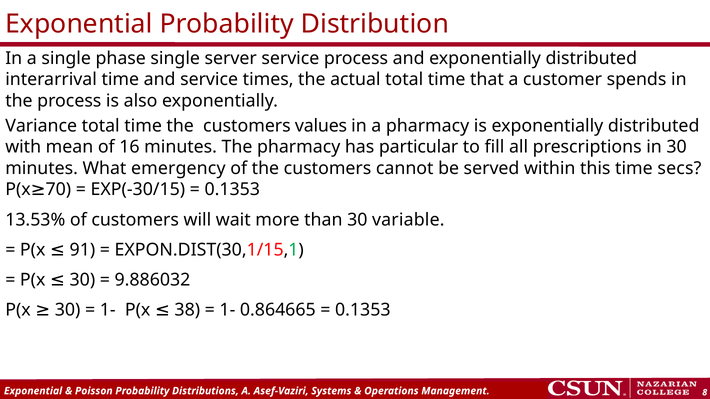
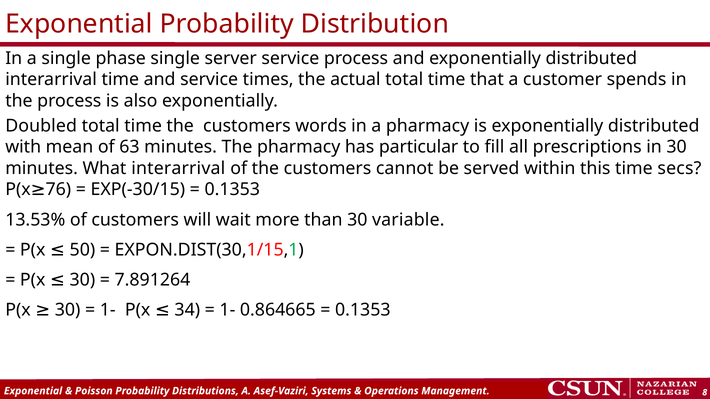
Variance: Variance -> Doubled
values: values -> words
16: 16 -> 63
What emergency: emergency -> interarrival
70: 70 -> 76
91: 91 -> 50
9.886032: 9.886032 -> 7.891264
38: 38 -> 34
